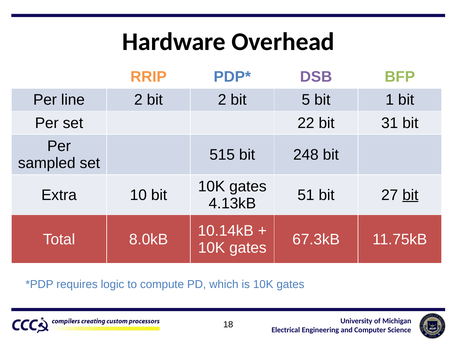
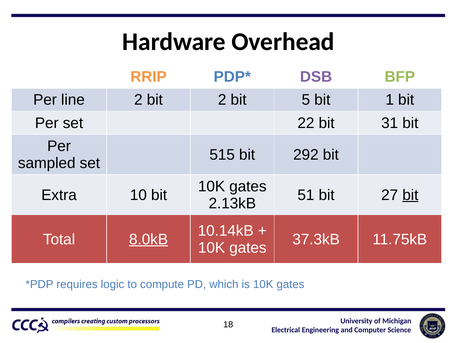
248: 248 -> 292
4.13kB: 4.13kB -> 2.13kB
8.0kB underline: none -> present
67.3kB: 67.3kB -> 37.3kB
